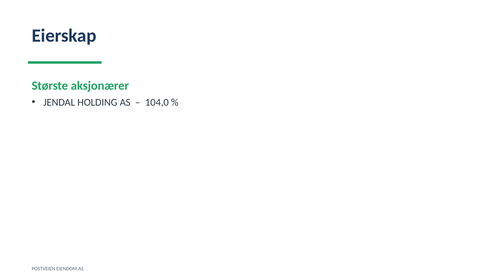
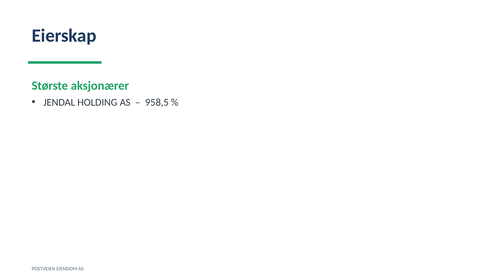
104,0: 104,0 -> 958,5
